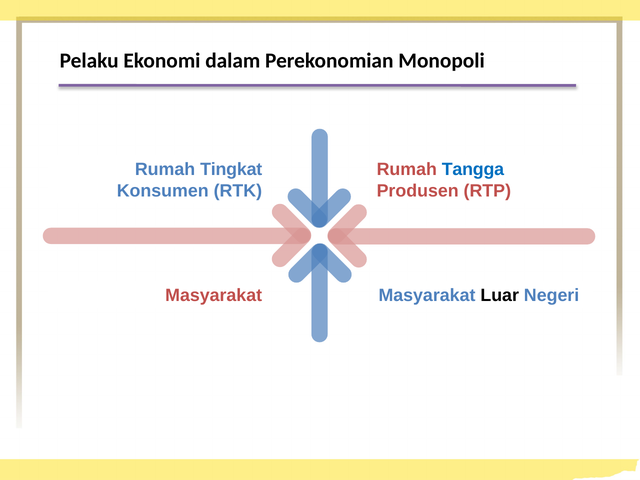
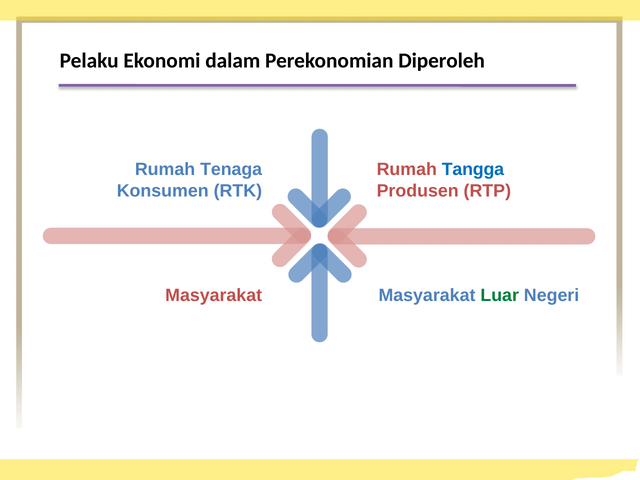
Monopoli: Monopoli -> Diperoleh
Tingkat: Tingkat -> Tenaga
Luar colour: black -> green
